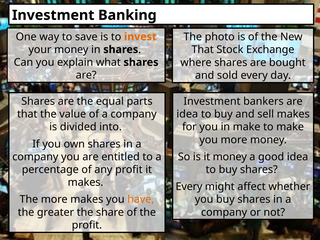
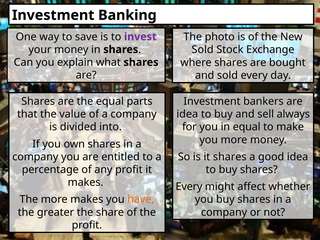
invest colour: orange -> purple
That at (203, 50): That -> Sold
sell makes: makes -> always
in make: make -> equal
it money: money -> shares
